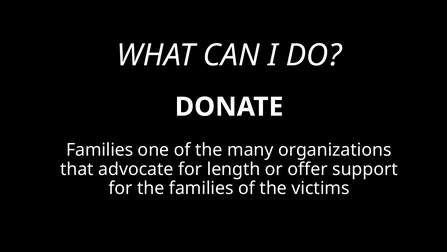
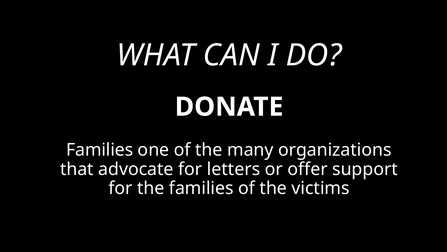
length: length -> letters
